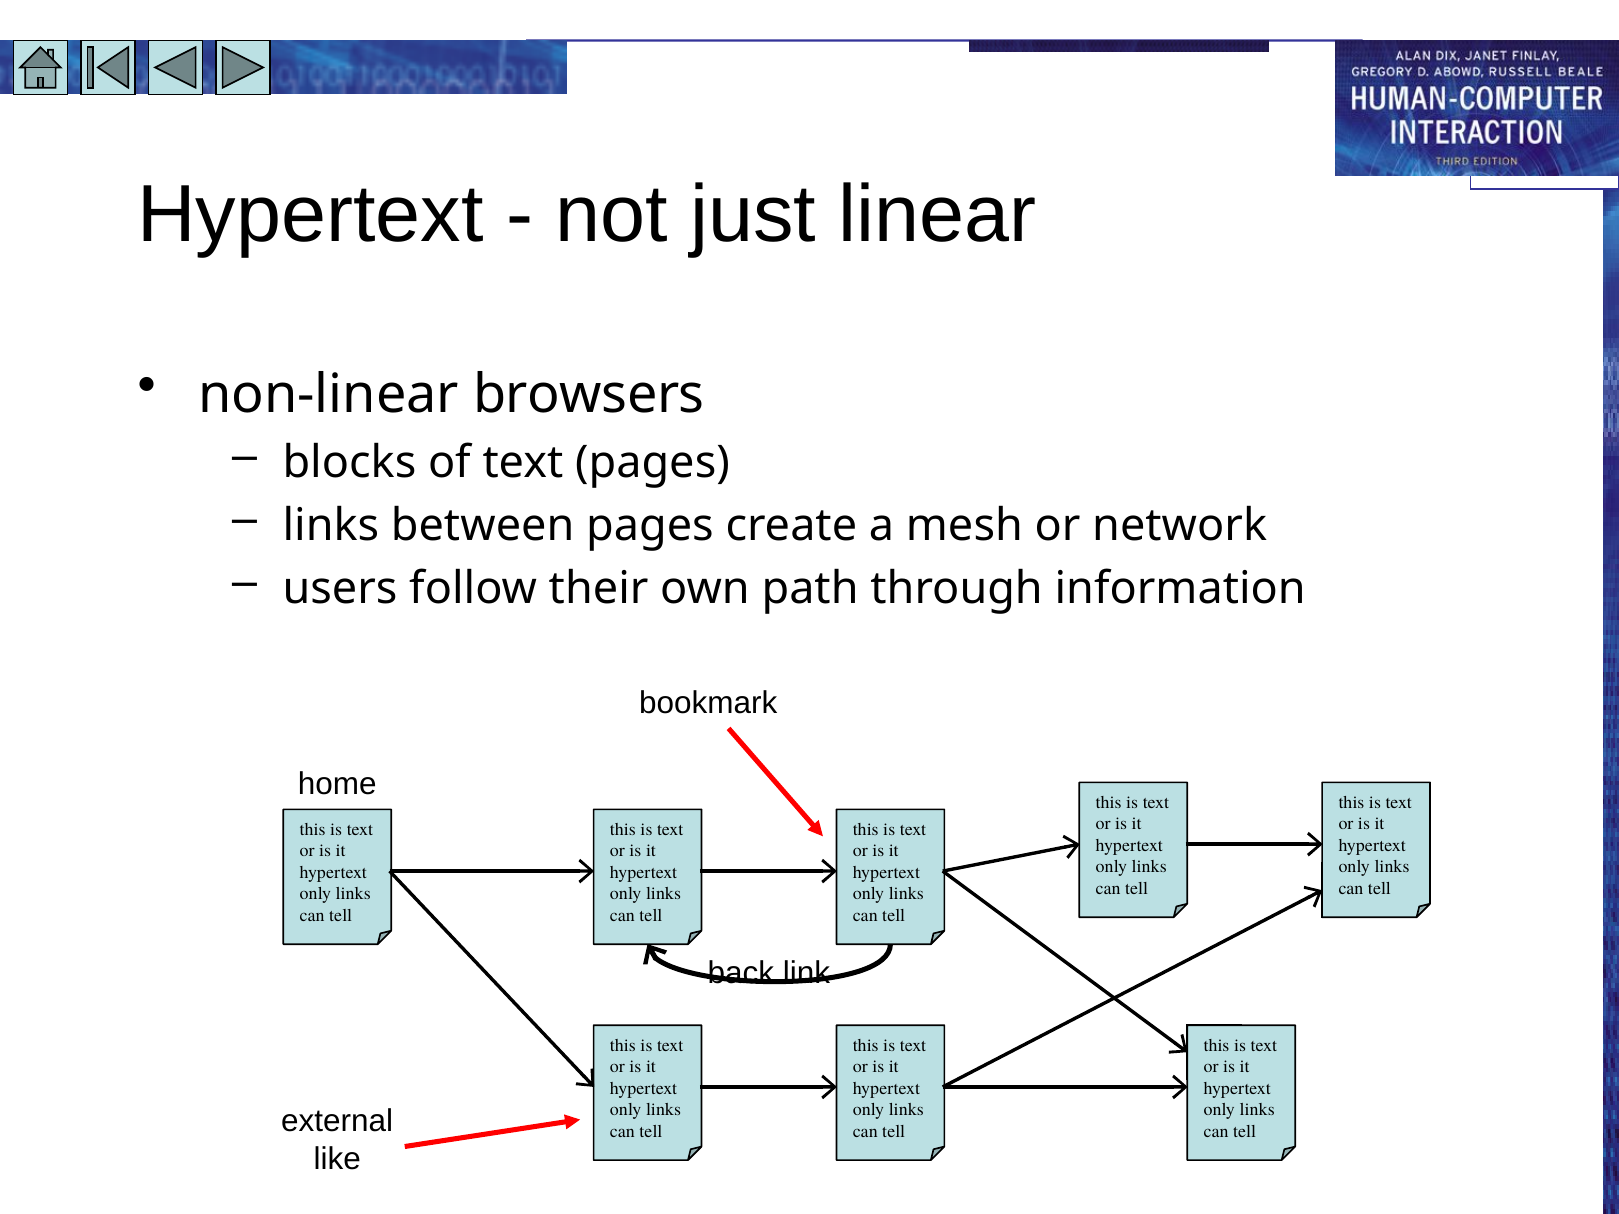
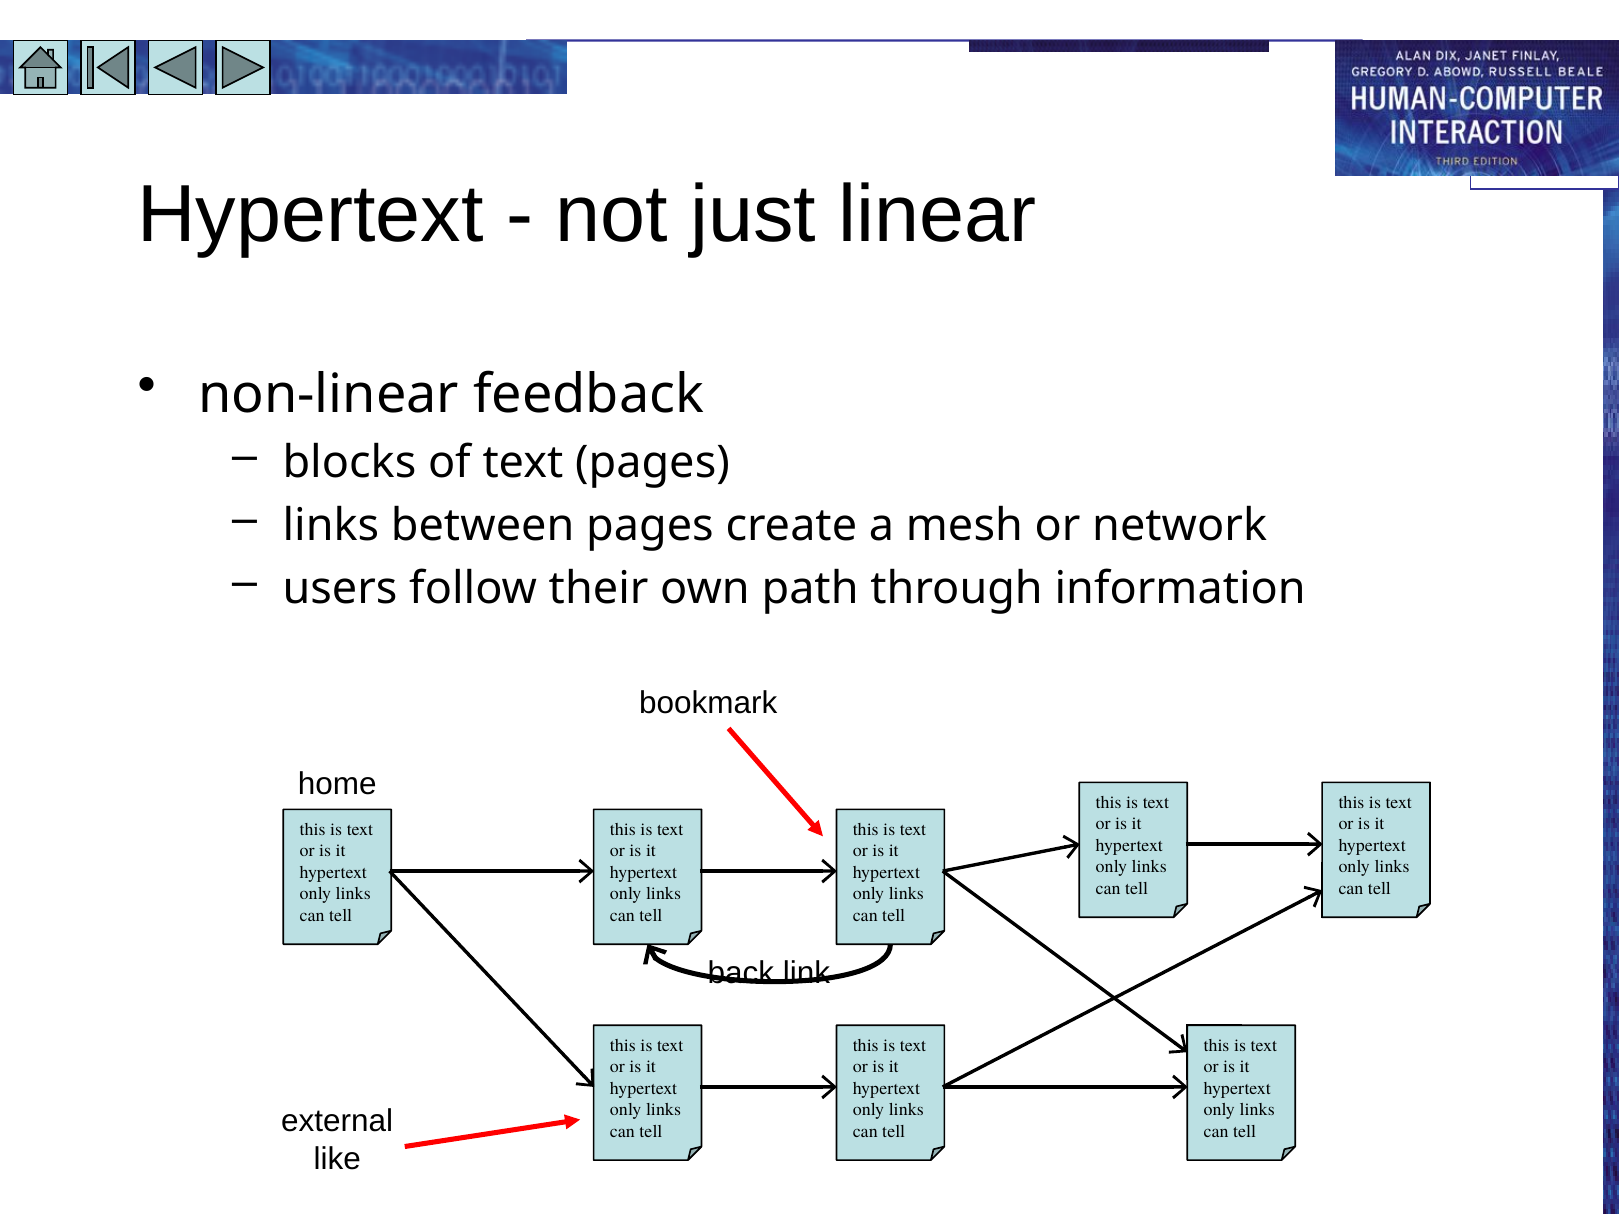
browsers: browsers -> feedback
